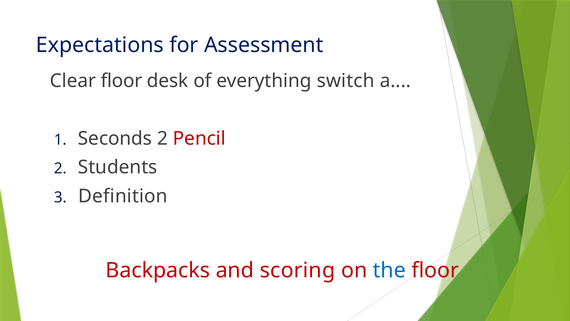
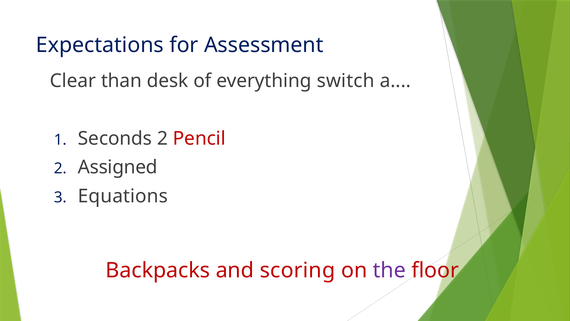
Clear floor: floor -> than
Students: Students -> Assigned
Definition: Definition -> Equations
the colour: blue -> purple
